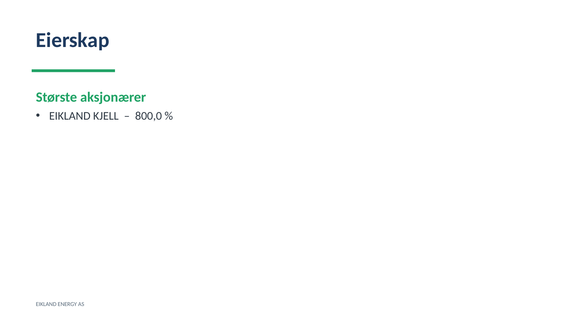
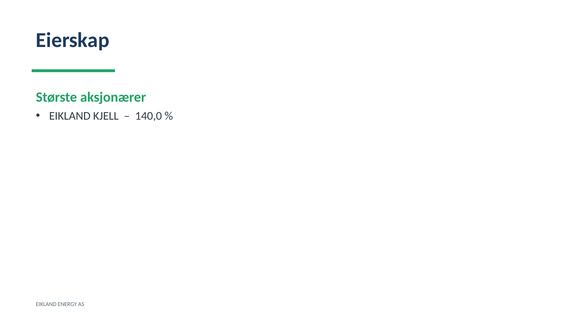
800,0: 800,0 -> 140,0
